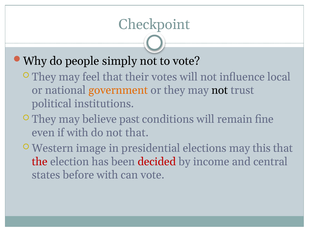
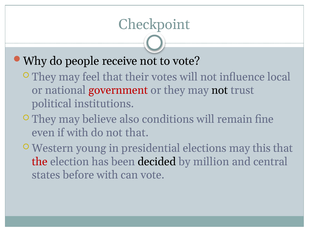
simply: simply -> receive
government colour: orange -> red
past: past -> also
image: image -> young
decided colour: red -> black
income: income -> million
